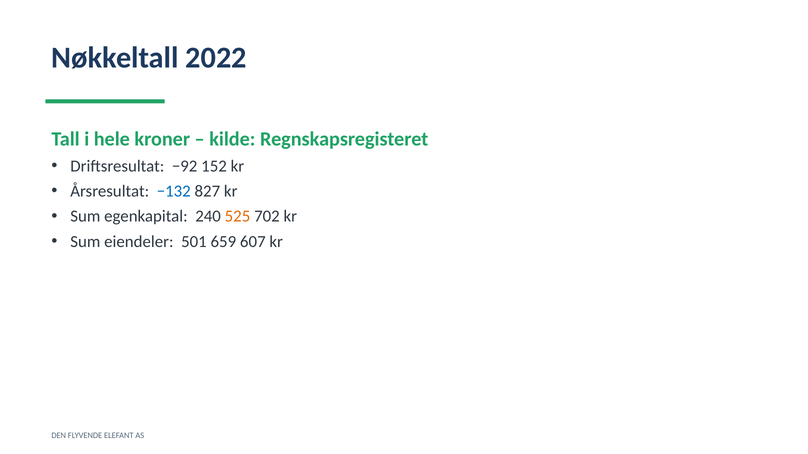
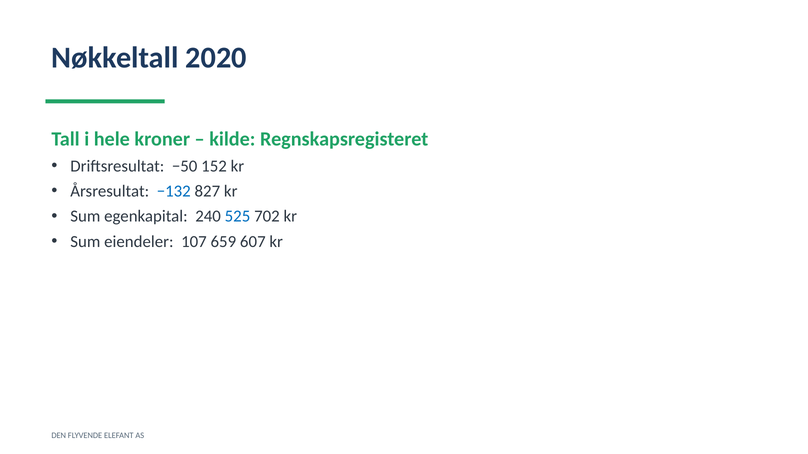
2022: 2022 -> 2020
−92: −92 -> −50
525 colour: orange -> blue
501: 501 -> 107
